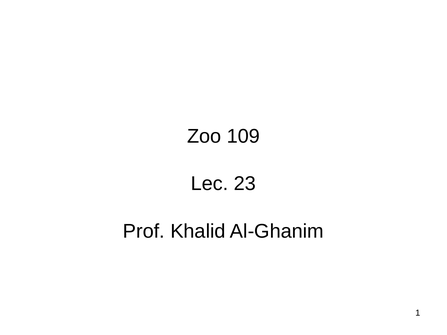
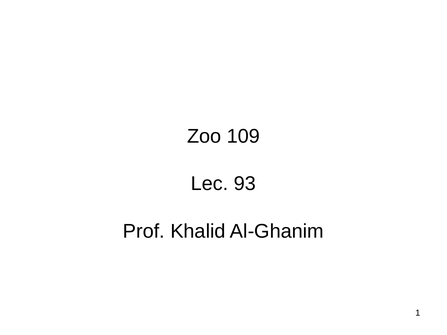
23: 23 -> 93
